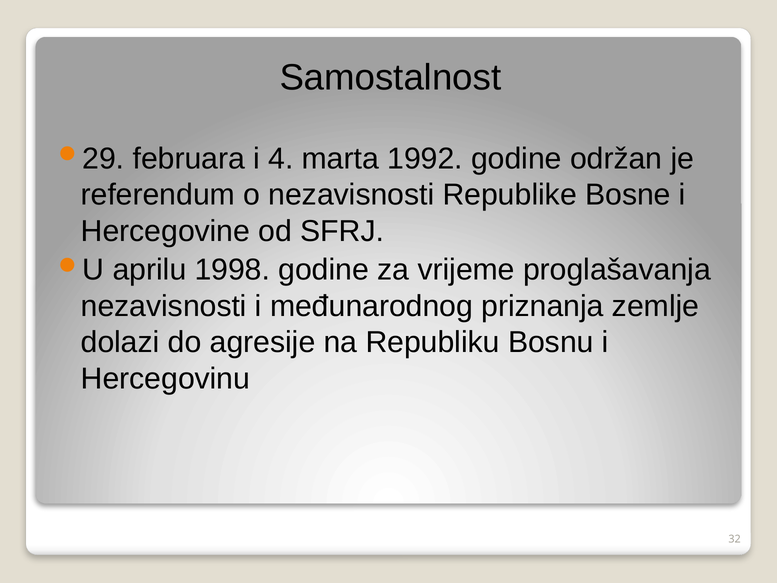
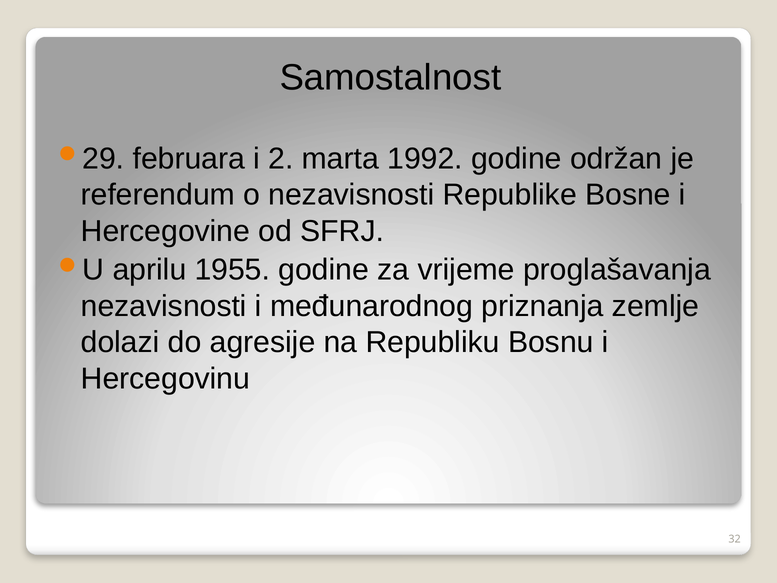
4: 4 -> 2
1998: 1998 -> 1955
